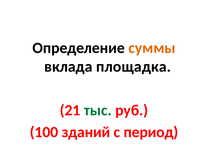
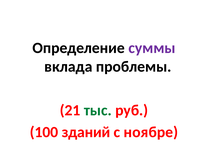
суммы colour: orange -> purple
площадка: площадка -> проблемы
период: период -> ноябре
